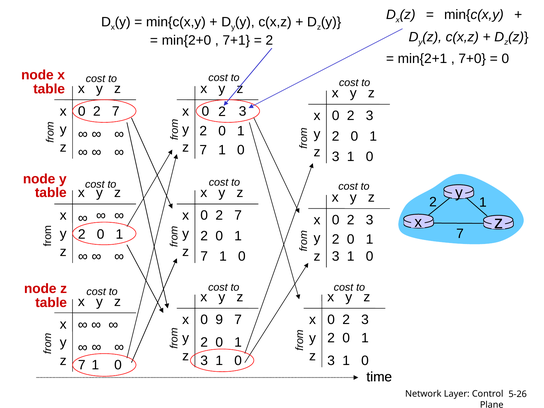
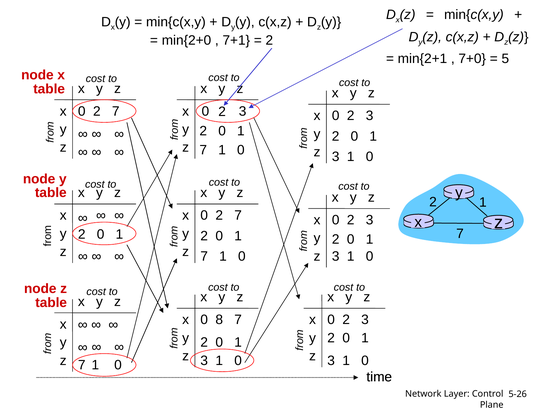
0 at (505, 59): 0 -> 5
9: 9 -> 8
